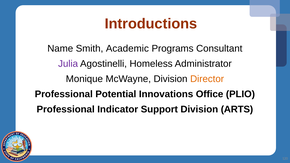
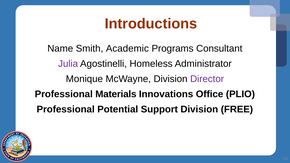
Director colour: orange -> purple
Potential: Potential -> Materials
Indicator: Indicator -> Potential
ARTS: ARTS -> FREE
